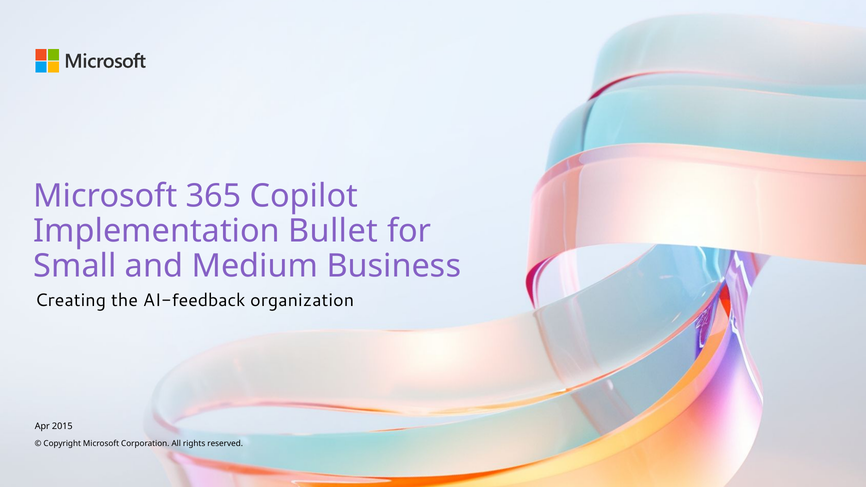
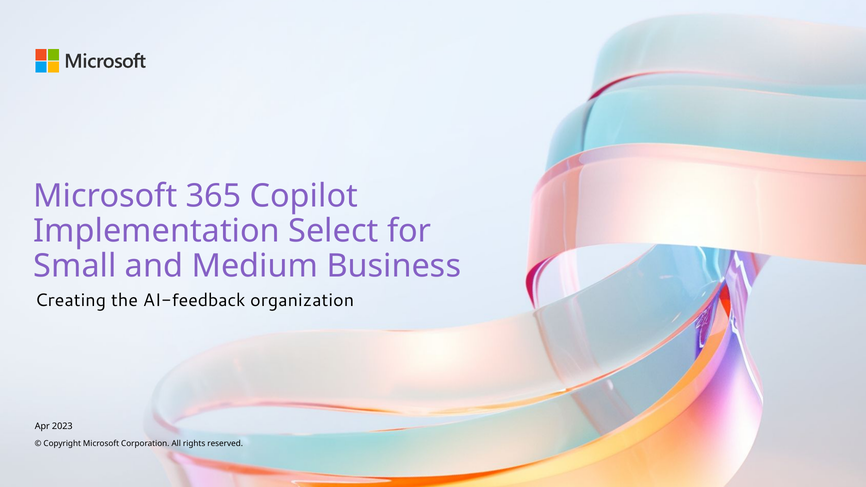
Bullet: Bullet -> Select
2015: 2015 -> 2023
